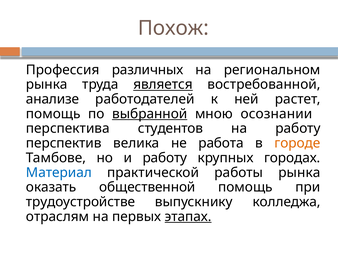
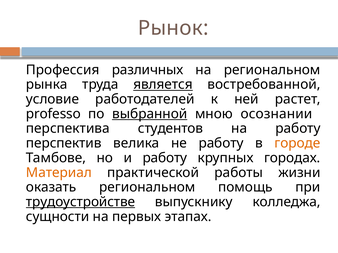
Похож: Похож -> Рынок
анализе: анализе -> условие
помощь at (53, 114): помощь -> professo
не работа: работа -> работу
Материал colour: blue -> orange
работы рынка: рынка -> жизни
оказать общественной: общественной -> региональном
трудоустройстве underline: none -> present
отраслям: отраслям -> сущности
этапах underline: present -> none
